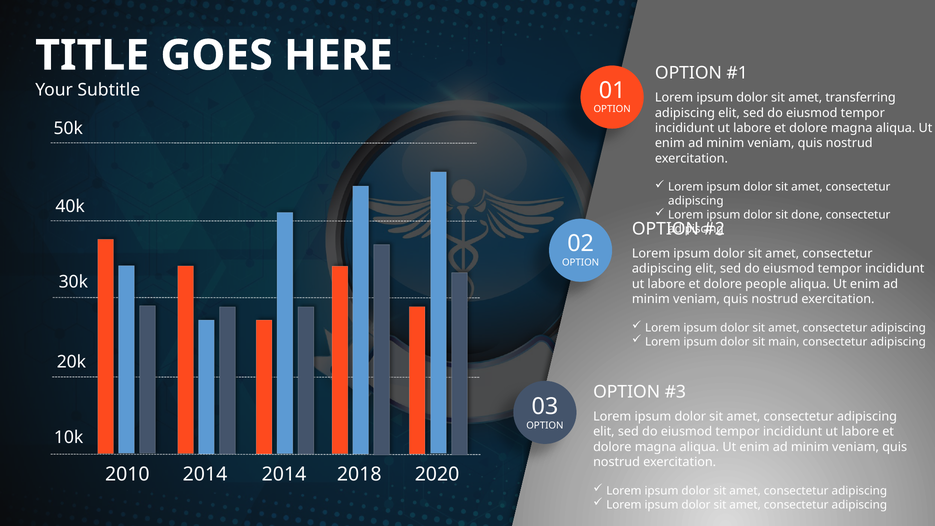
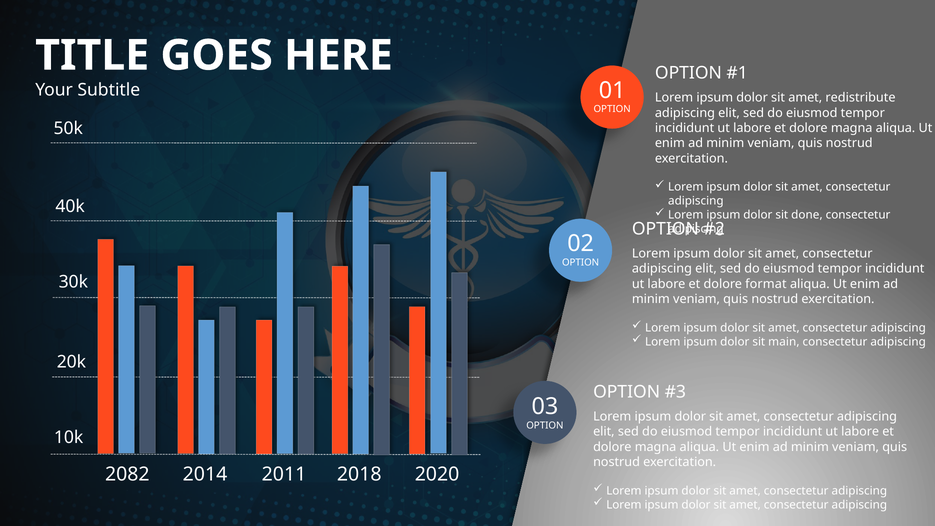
transferring: transferring -> redistribute
people: people -> format
2010: 2010 -> 2082
2014 2014: 2014 -> 2011
